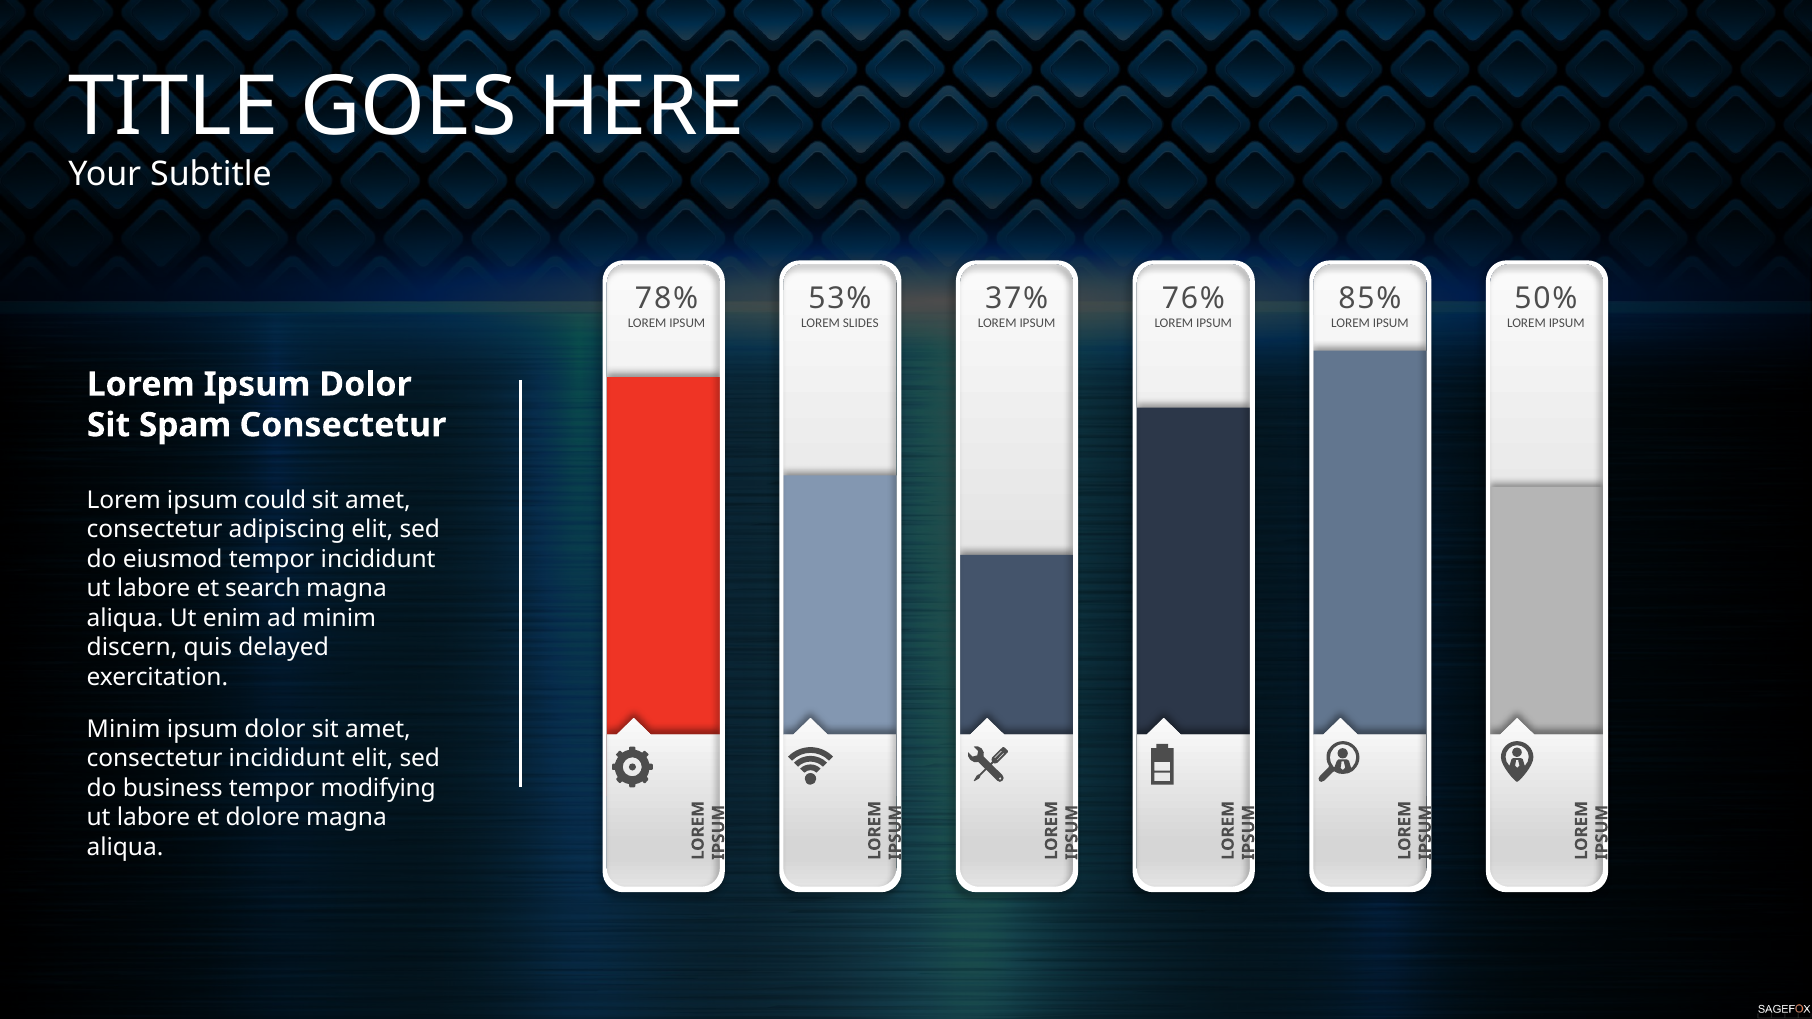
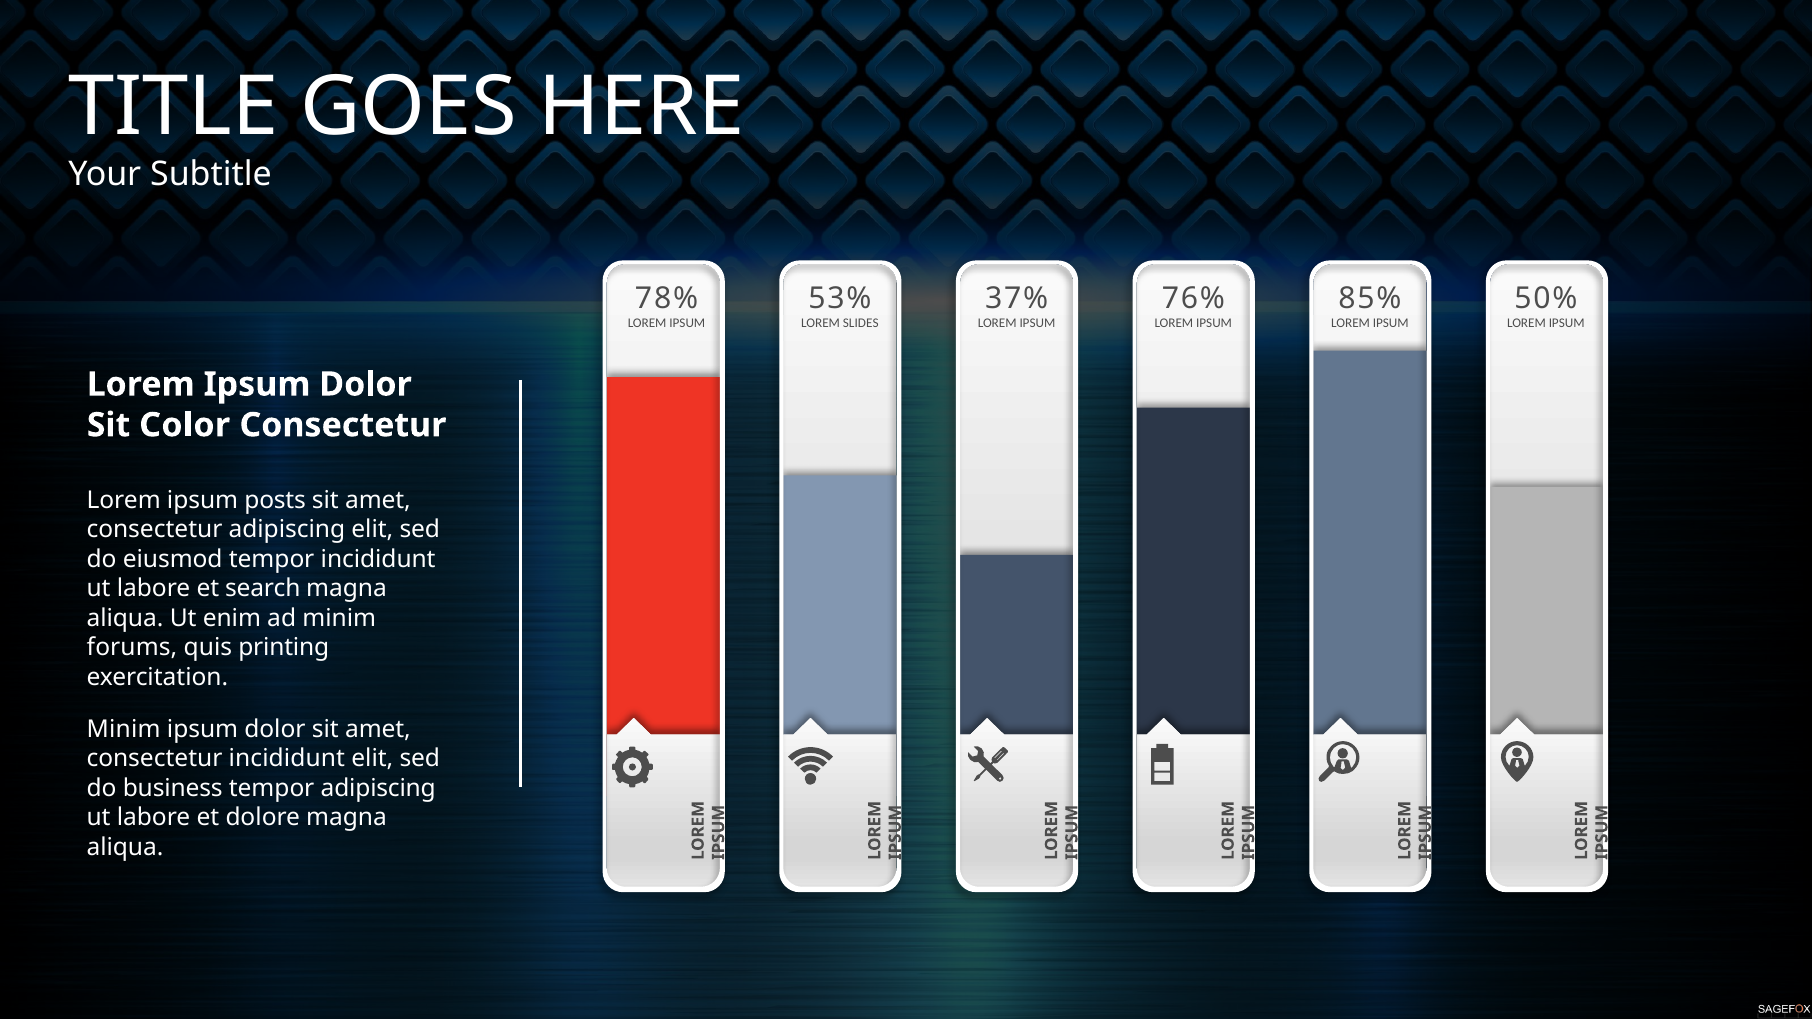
Spam: Spam -> Color
could: could -> posts
discern: discern -> forums
delayed: delayed -> printing
tempor modifying: modifying -> adipiscing
